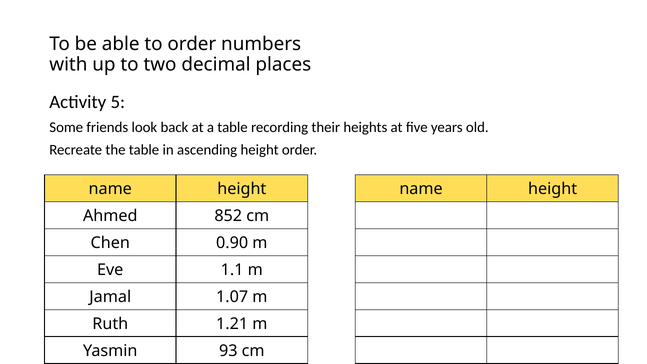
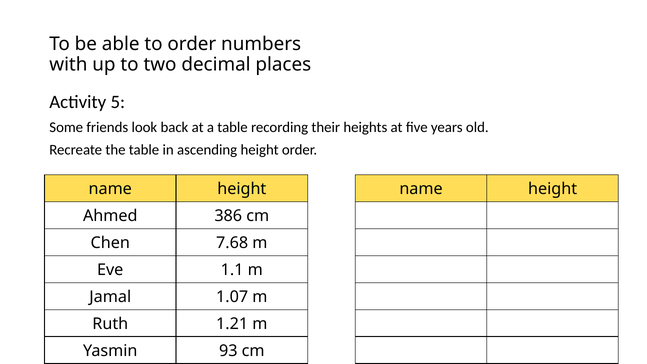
852: 852 -> 386
0.90: 0.90 -> 7.68
